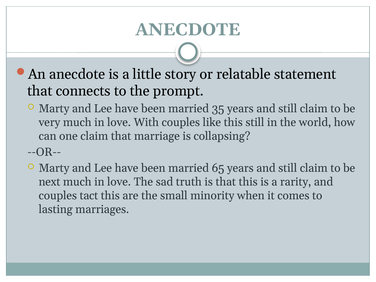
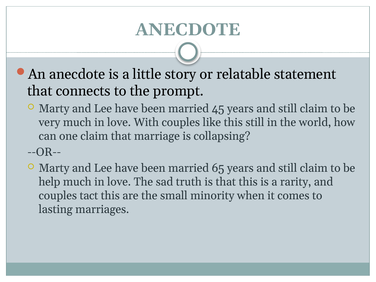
35: 35 -> 45
next: next -> help
